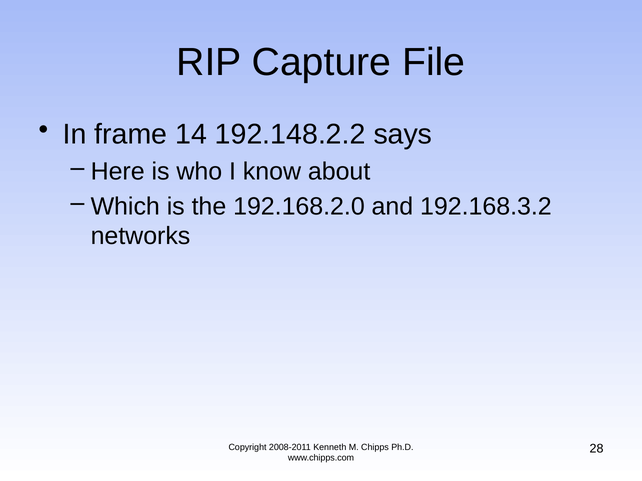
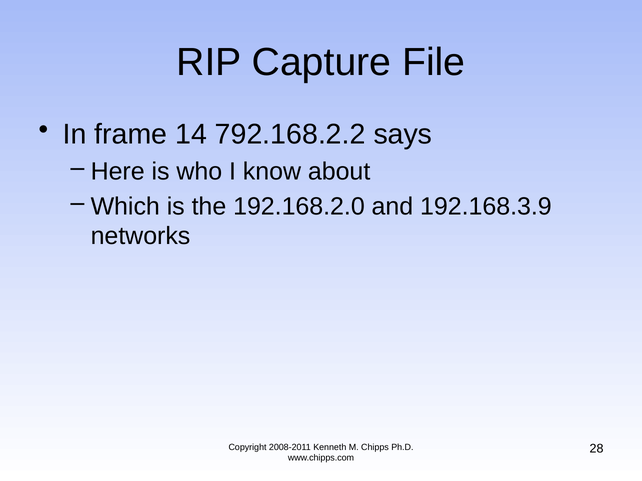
192.148.2.2: 192.148.2.2 -> 792.168.2.2
192.168.3.2: 192.168.3.2 -> 192.168.3.9
